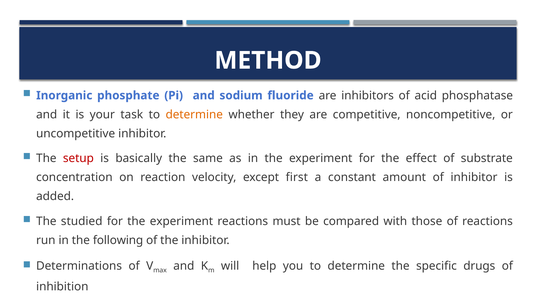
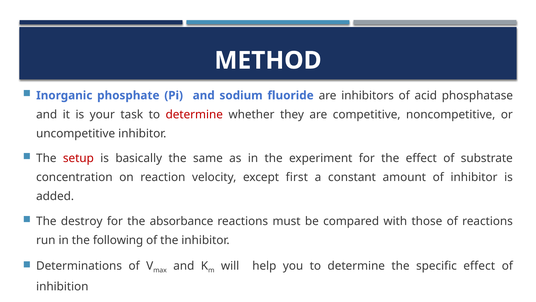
determine at (194, 114) colour: orange -> red
studied: studied -> destroy
for the experiment: experiment -> absorbance
specific drugs: drugs -> effect
